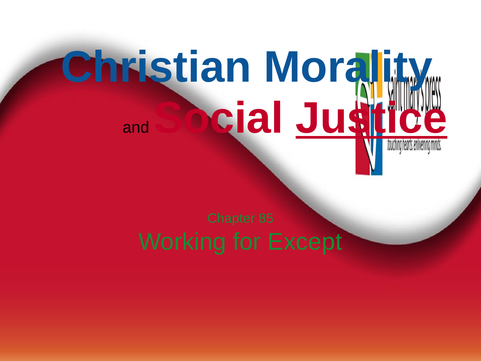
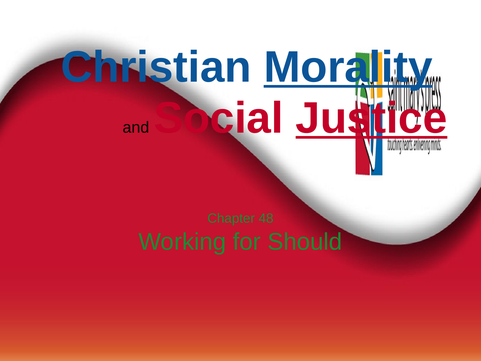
Morality underline: none -> present
85: 85 -> 48
Except: Except -> Should
